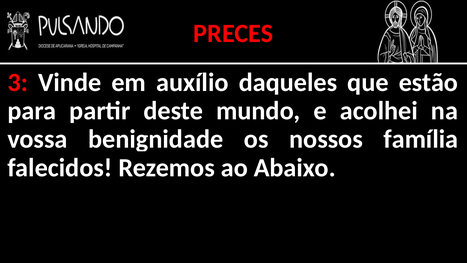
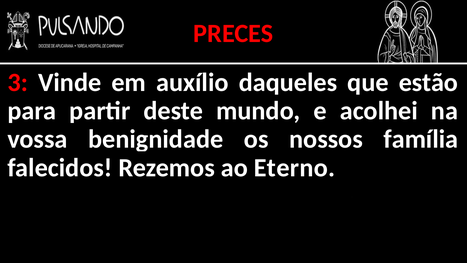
Abaixo: Abaixo -> Eterno
